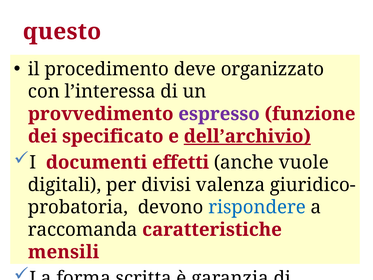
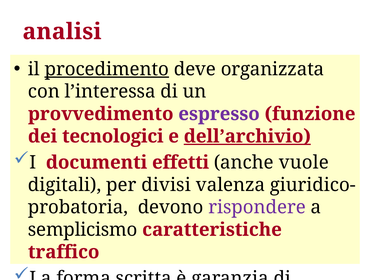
questo: questo -> analisi
procedimento underline: none -> present
organizzato: organizzato -> organizzata
specificato: specificato -> tecnologici
rispondere colour: blue -> purple
raccomanda: raccomanda -> semplicismo
mensili: mensili -> traffico
